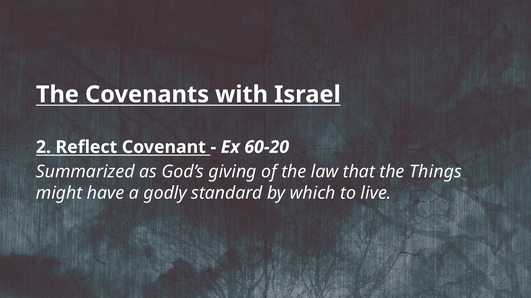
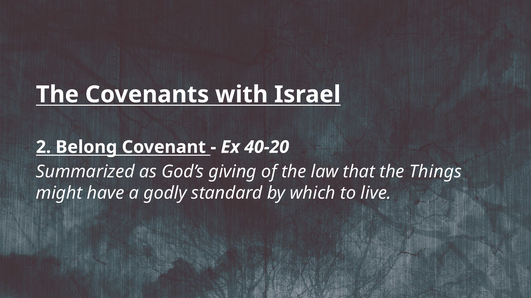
Reflect: Reflect -> Belong
60-20: 60-20 -> 40-20
